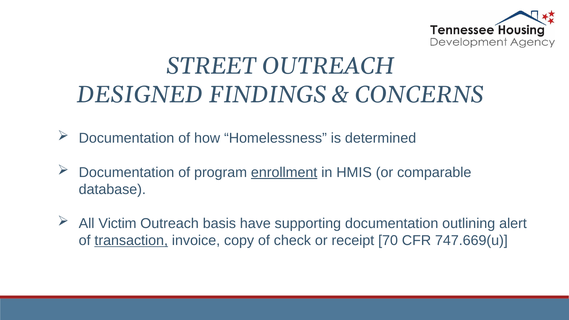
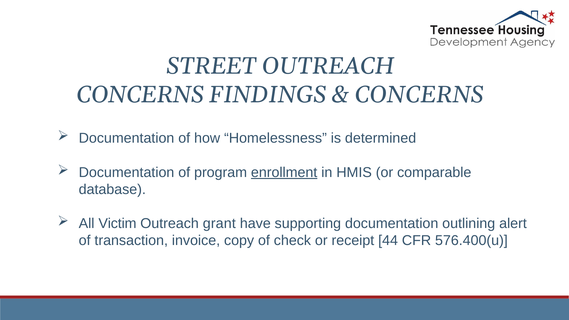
DESIGNED at (140, 95): DESIGNED -> CONCERNS
basis: basis -> grant
transaction underline: present -> none
70: 70 -> 44
747.669(u: 747.669(u -> 576.400(u
